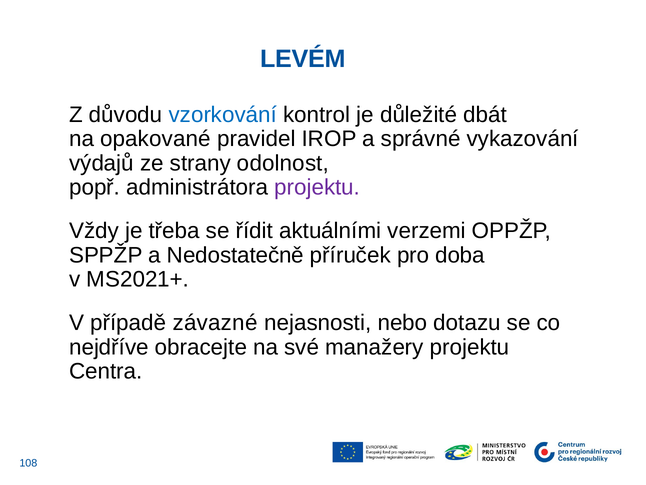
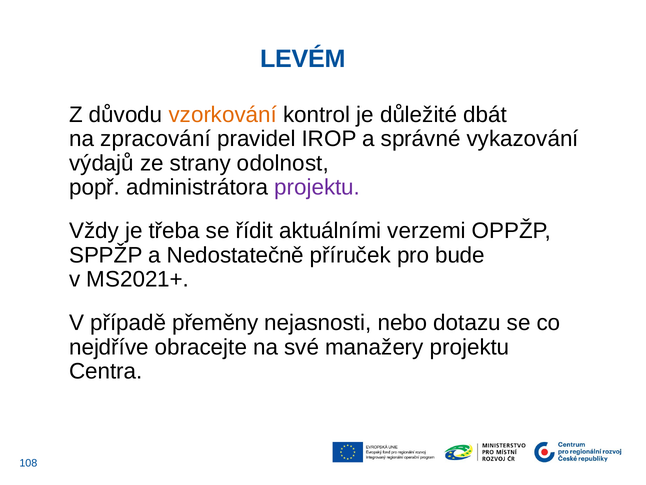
vzorkování colour: blue -> orange
opakované: opakované -> zpracování
doba: doba -> bude
závazné: závazné -> přeměny
